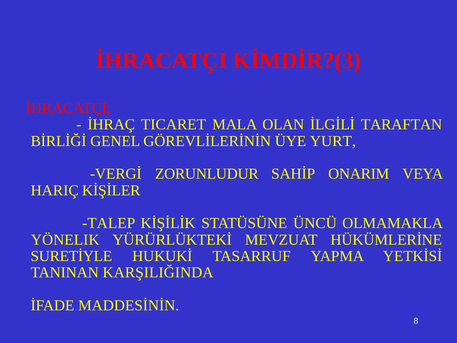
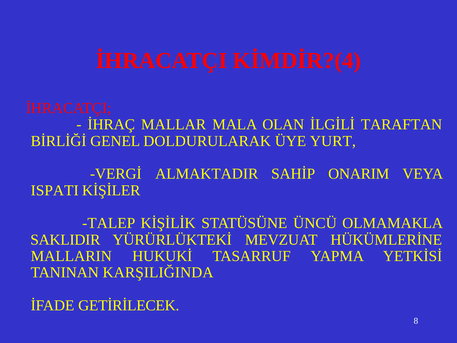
KİMDİR?(3: KİMDİR?(3 -> KİMDİR?(4
TICARET: TICARET -> MALLAR
GÖREVLİLERİNİN: GÖREVLİLERİNİN -> DOLDURULARAK
ZORUNLUDUR: ZORUNLUDUR -> ALMAKTADIR
HARIÇ: HARIÇ -> ISPATI
YÖNELIK: YÖNELIK -> SAKLIDIR
SURETİYLE: SURETİYLE -> MALLARIN
MADDESİNİN: MADDESİNİN -> GETİRİLECEK
